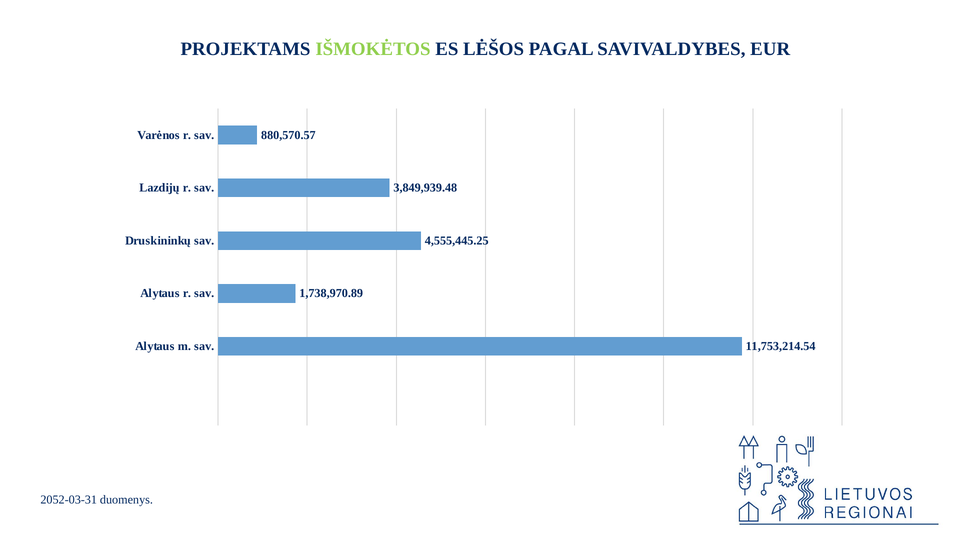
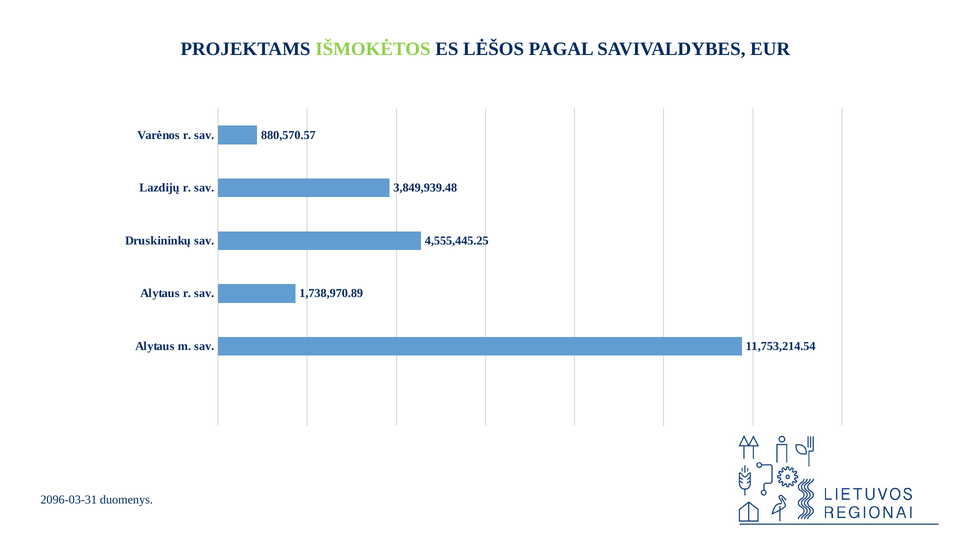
2052-03-31: 2052-03-31 -> 2096-03-31
